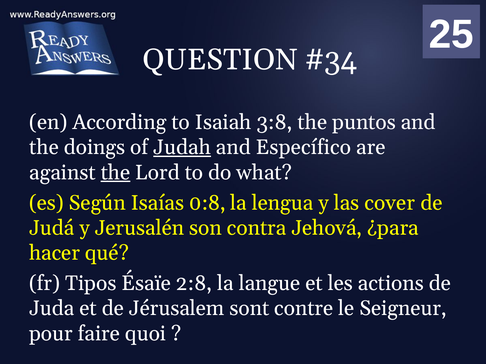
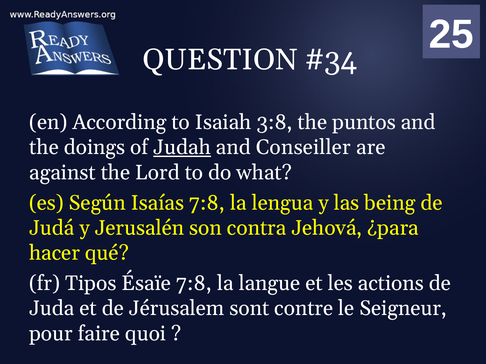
Específico: Específico -> Conseiller
the at (116, 173) underline: present -> none
Isaías 0:8: 0:8 -> 7:8
cover: cover -> being
Ésaïe 2:8: 2:8 -> 7:8
